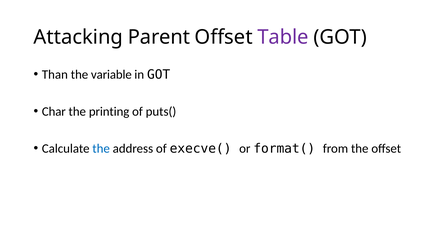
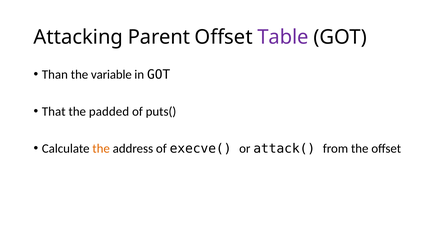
Char: Char -> That
printing: printing -> padded
the at (101, 149) colour: blue -> orange
format(: format( -> attack(
